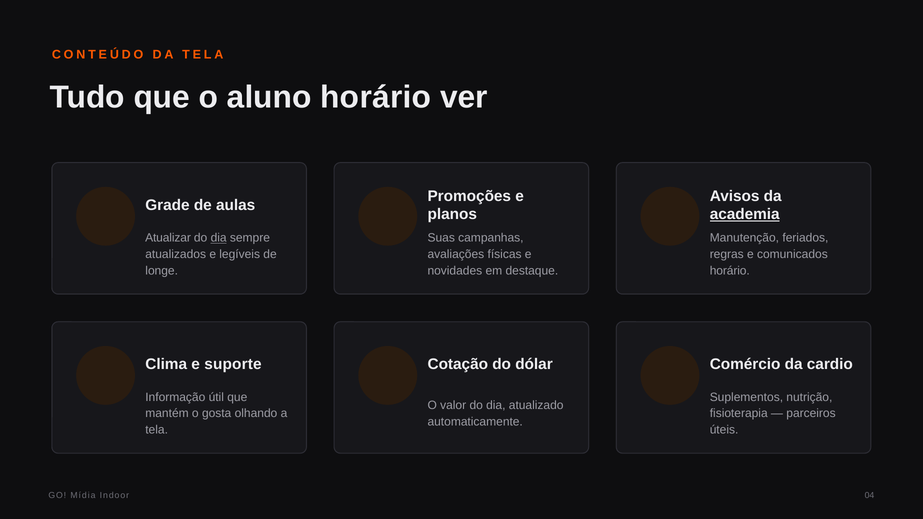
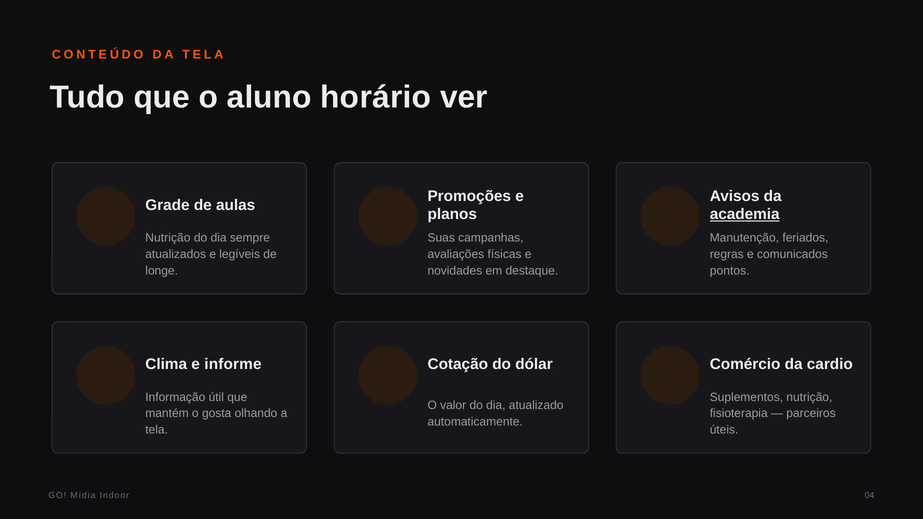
Atualizar at (168, 238): Atualizar -> Nutrição
dia at (219, 238) underline: present -> none
horário at (730, 271): horário -> pontos
suporte: suporte -> informe
